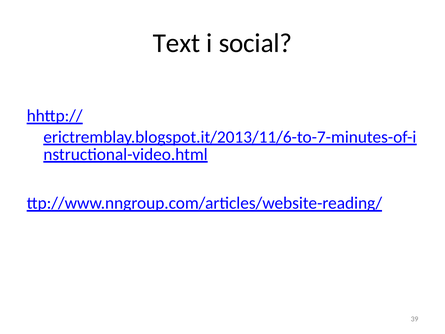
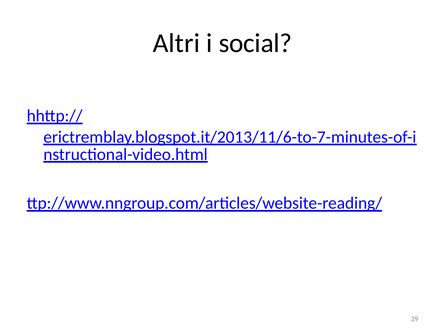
Text: Text -> Altri
